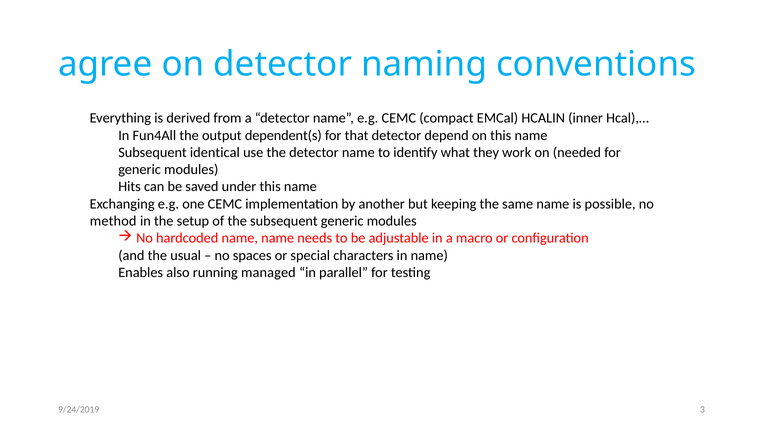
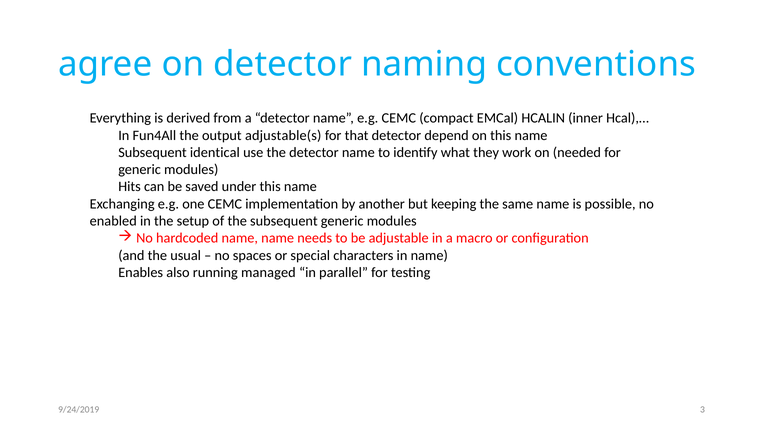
dependent(s: dependent(s -> adjustable(s
method: method -> enabled
